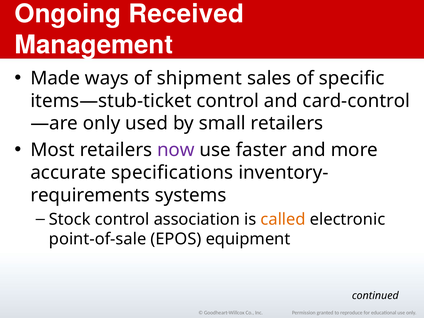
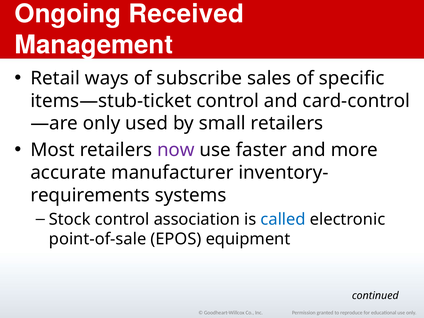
Made: Made -> Retail
shipment: shipment -> subscribe
specifications: specifications -> manufacturer
called colour: orange -> blue
